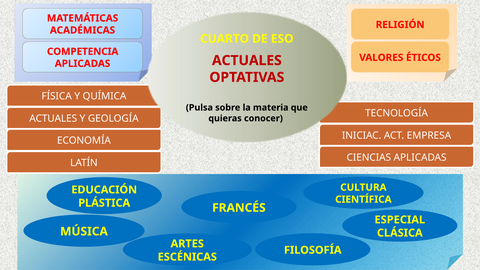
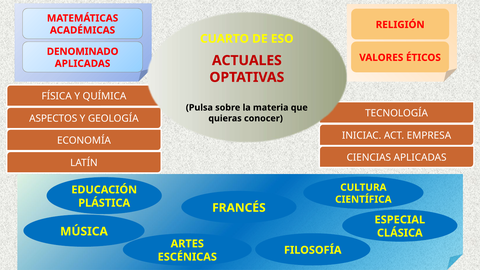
COMPETENCIA: COMPETENCIA -> DENOMINADO
ACTUALES at (53, 119): ACTUALES -> ASPECTOS
